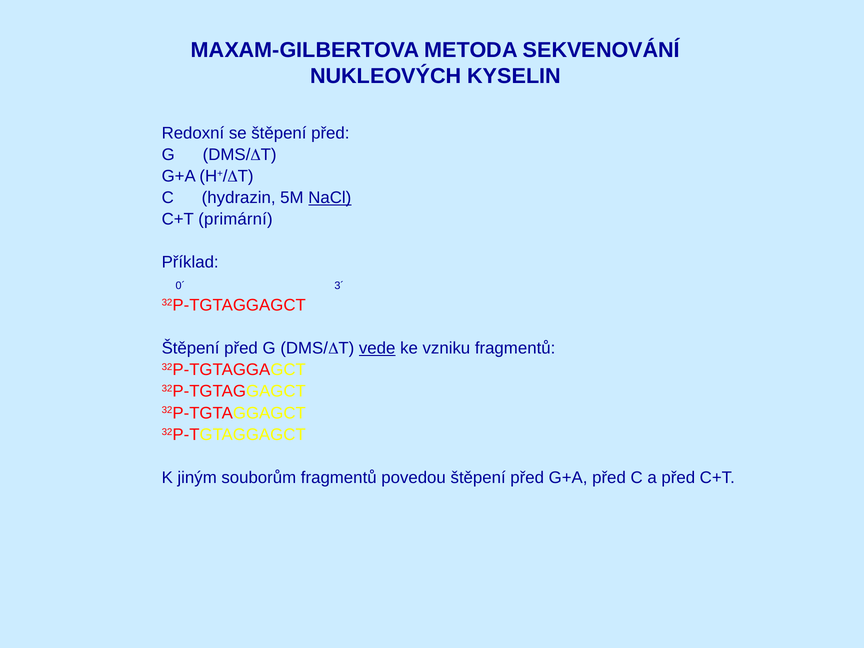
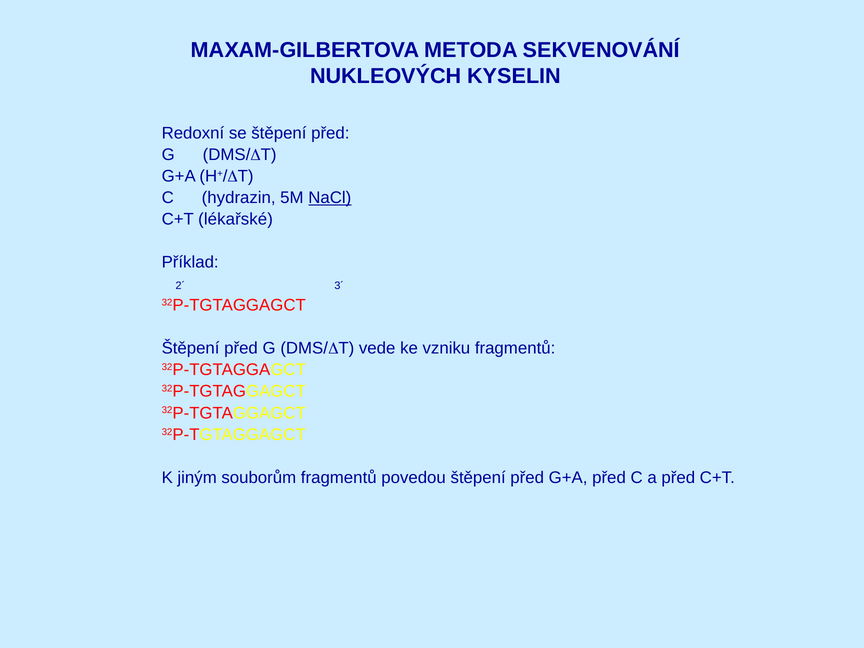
primární: primární -> lékařské
0´: 0´ -> 2´
vede underline: present -> none
